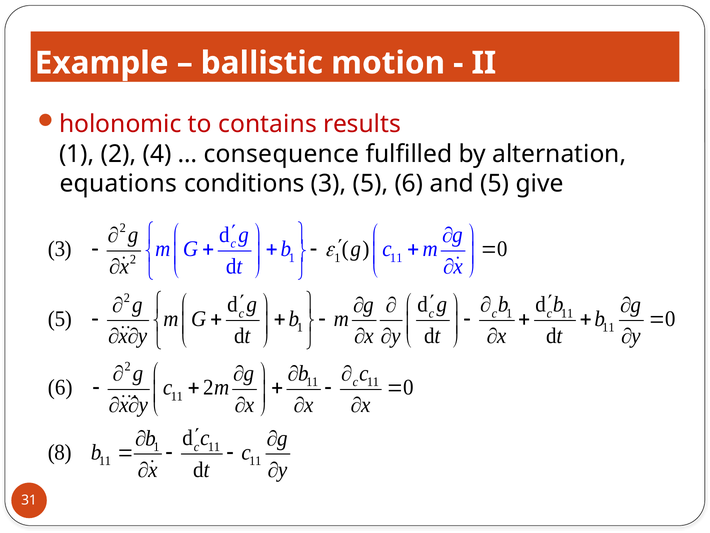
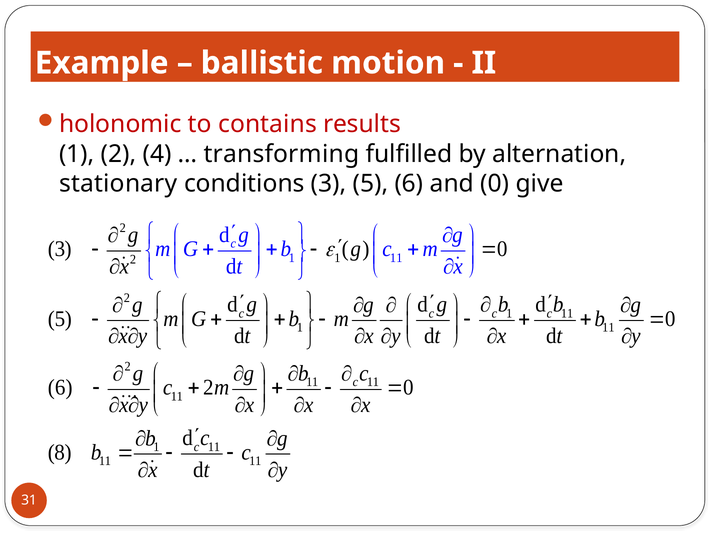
consequence: consequence -> transforming
equations: equations -> stationary
and 5: 5 -> 0
